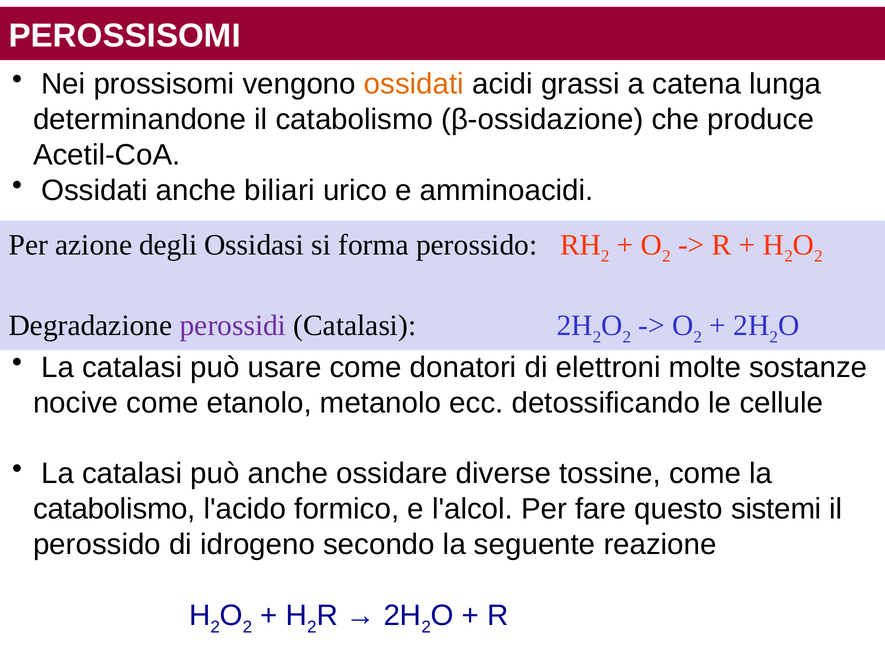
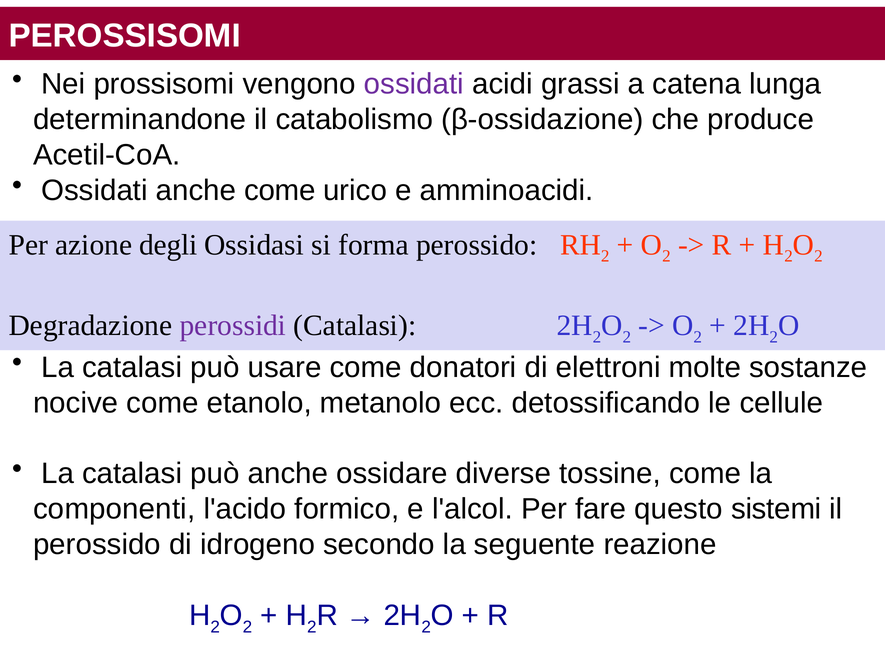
ossidati at (414, 84) colour: orange -> purple
anche biliari: biliari -> come
catabolismo at (114, 509): catabolismo -> componenti
